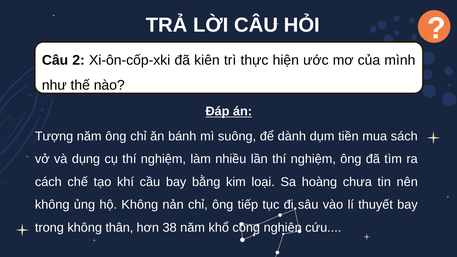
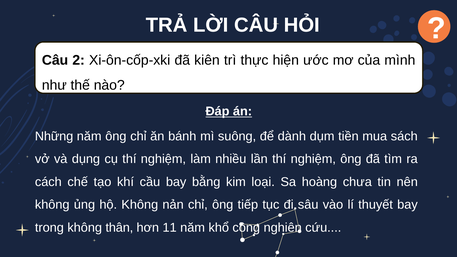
Tượng: Tượng -> Những
38: 38 -> 11
